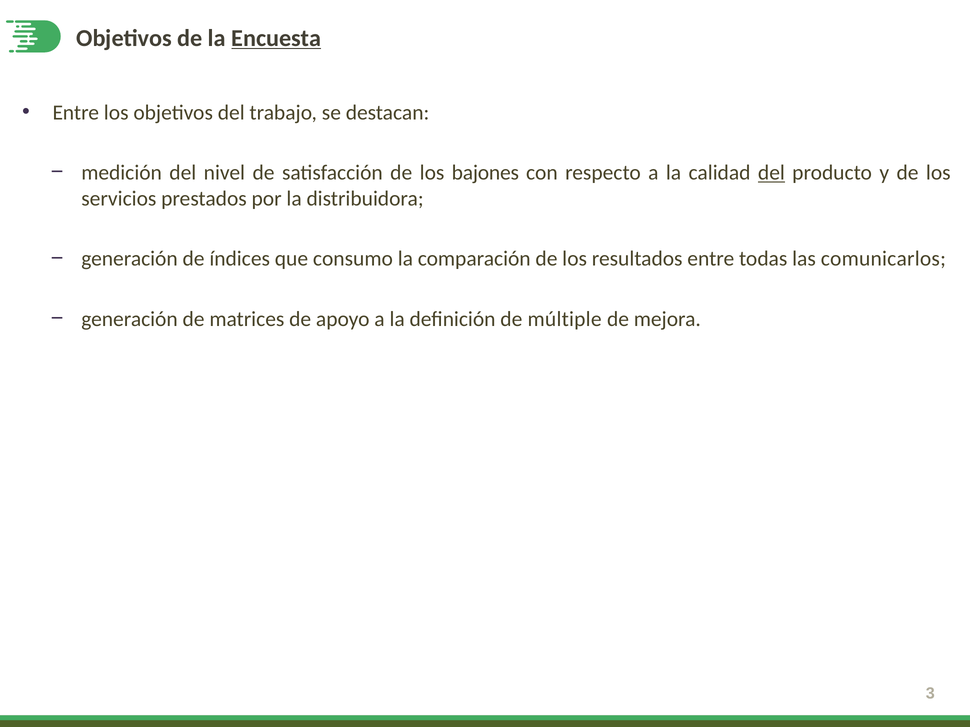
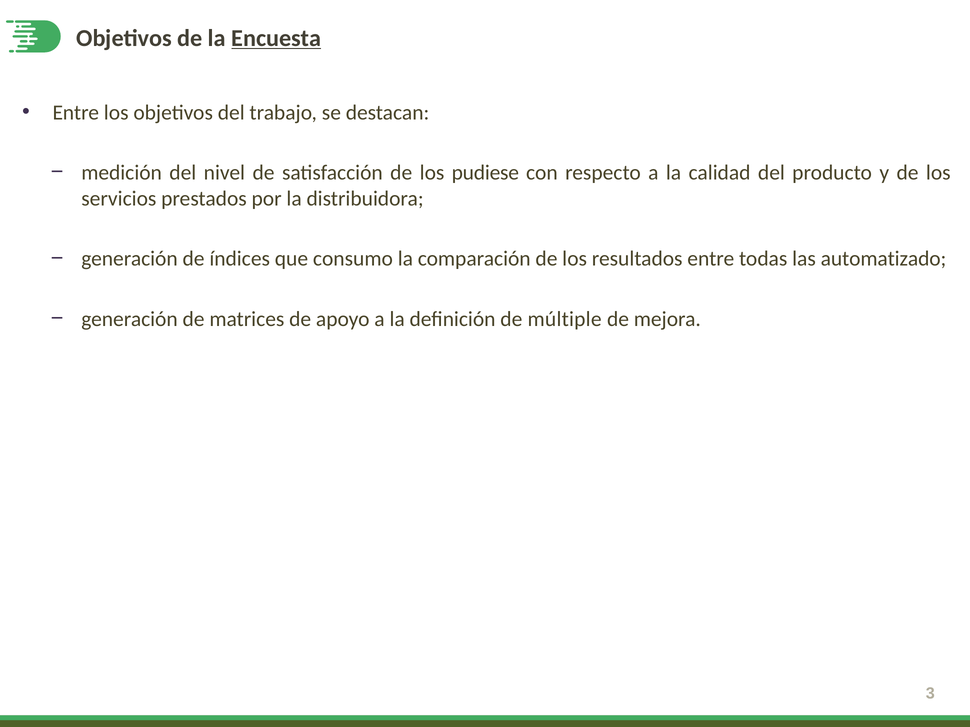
bajones: bajones -> pudiese
del at (771, 173) underline: present -> none
comunicarlos: comunicarlos -> automatizado
